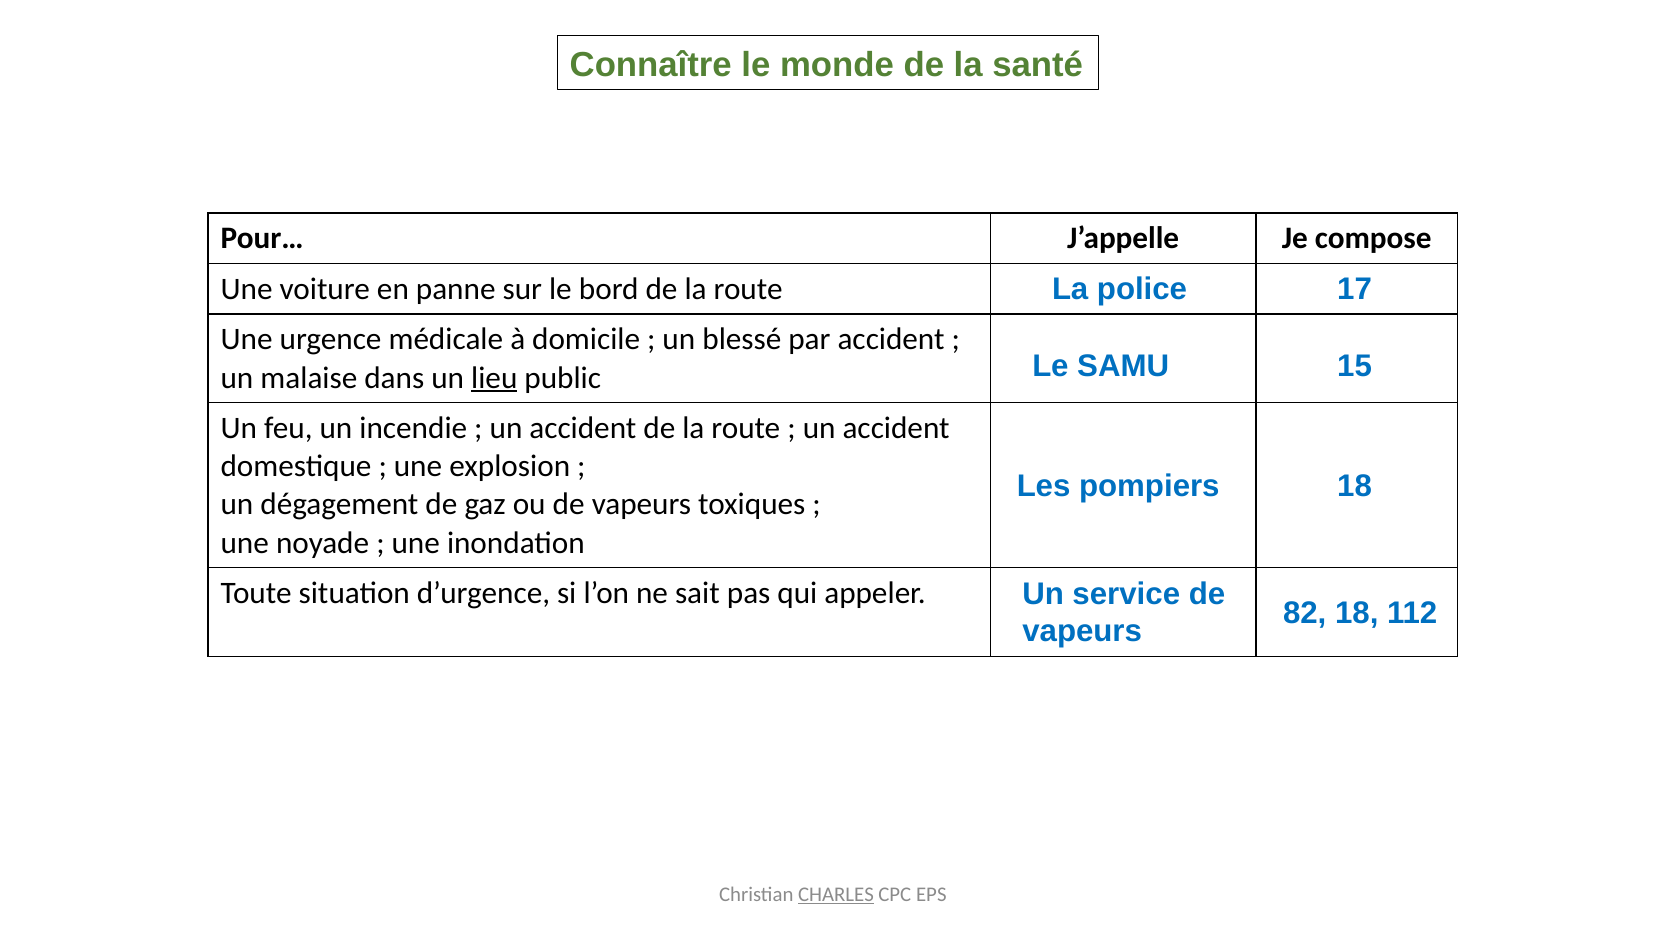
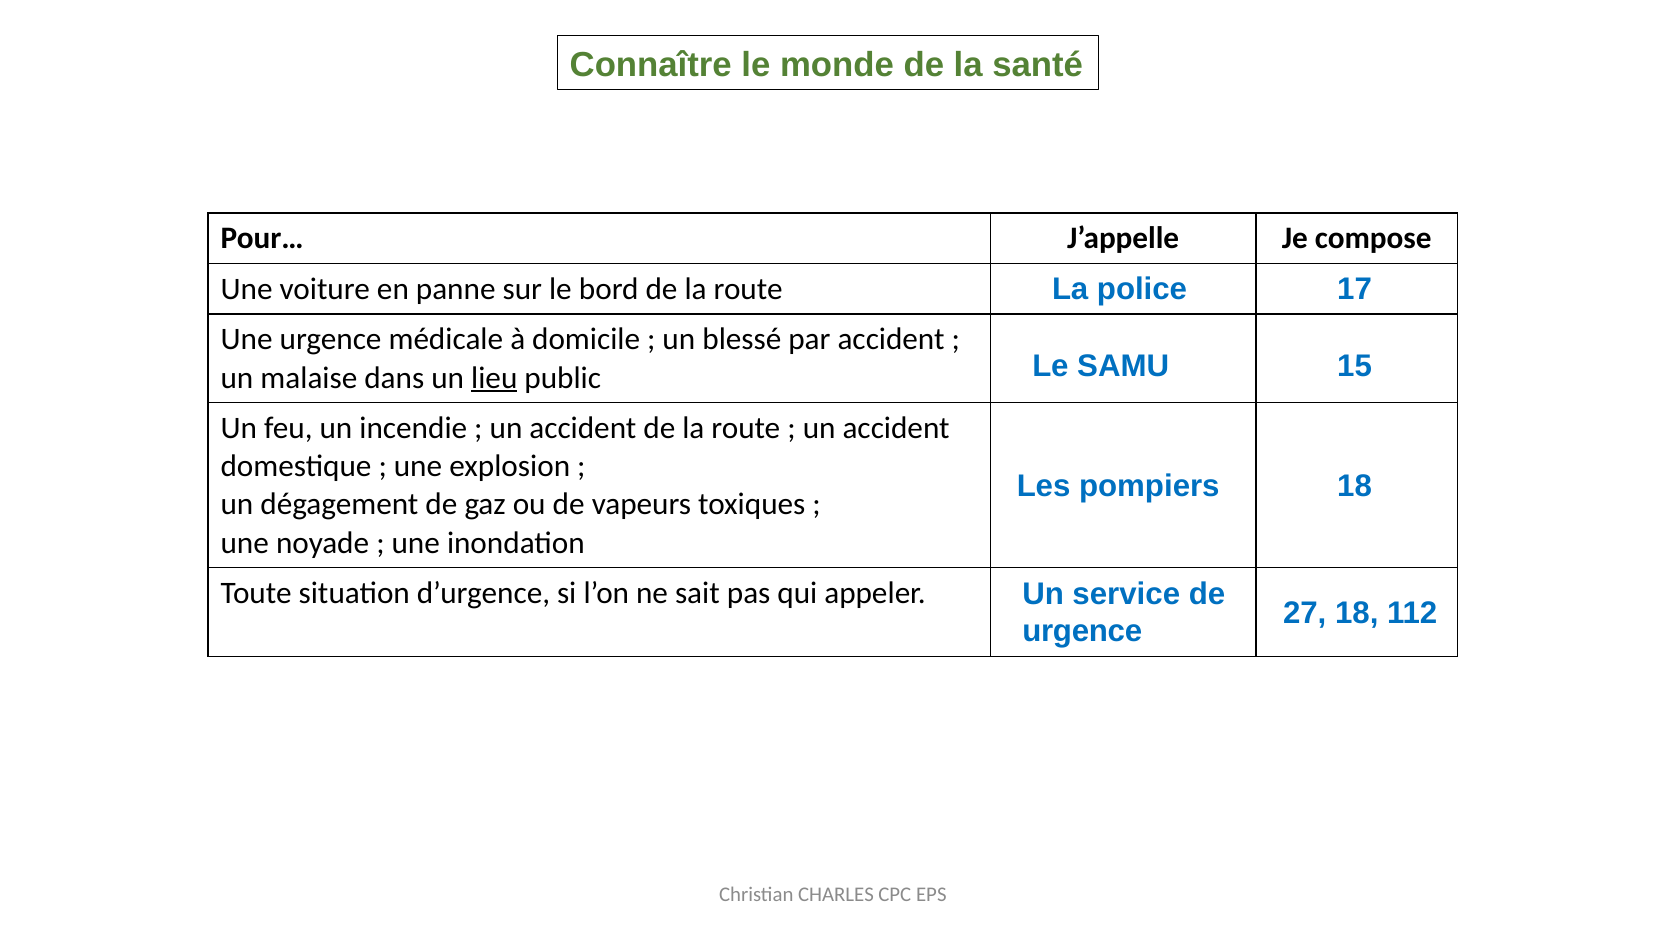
82: 82 -> 27
vapeurs at (1082, 632): vapeurs -> urgence
CHARLES underline: present -> none
